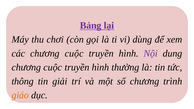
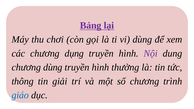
các chương cuộc: cuộc -> dụng
cuộc at (53, 67): cuộc -> dùng
giáo colour: orange -> blue
